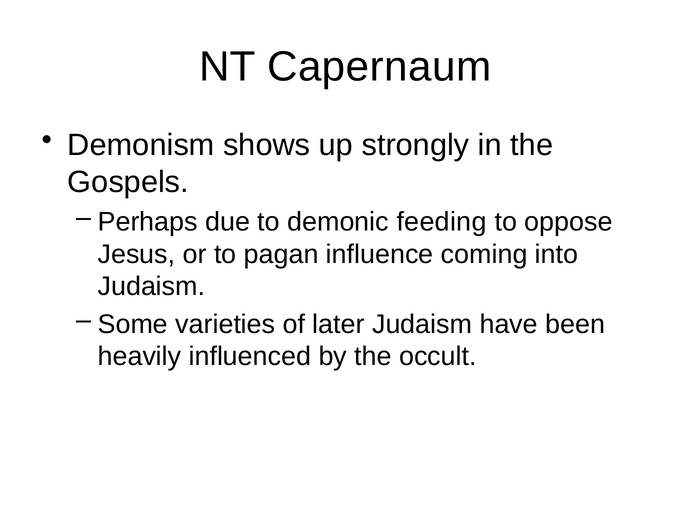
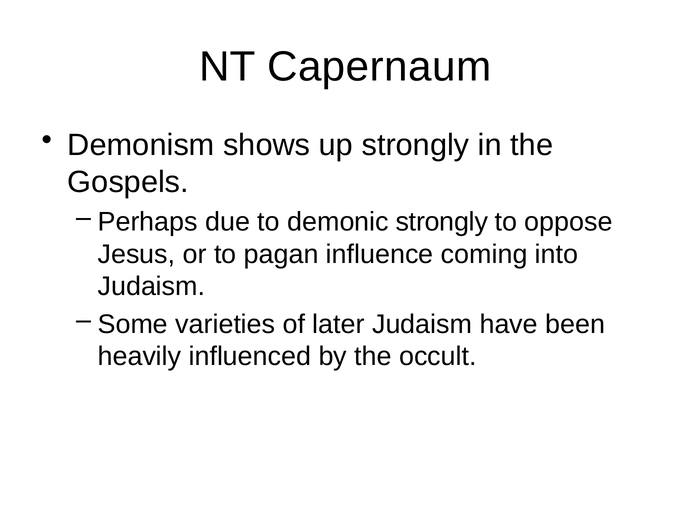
demonic feeding: feeding -> strongly
